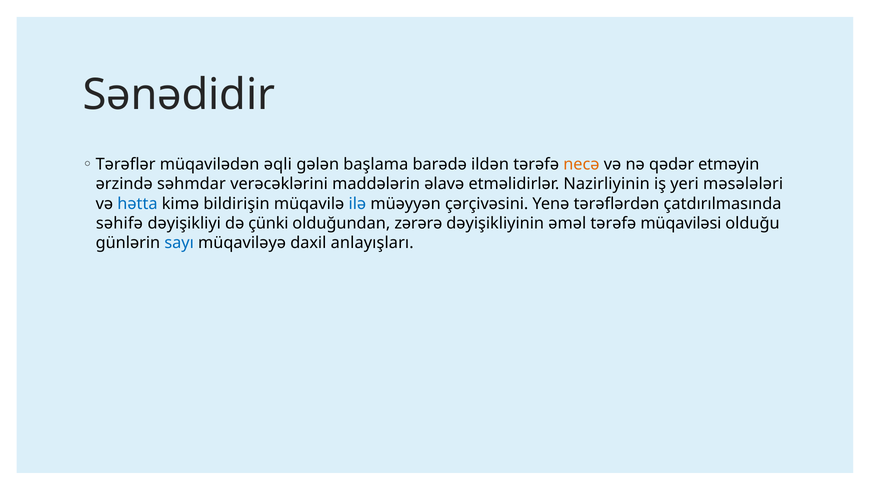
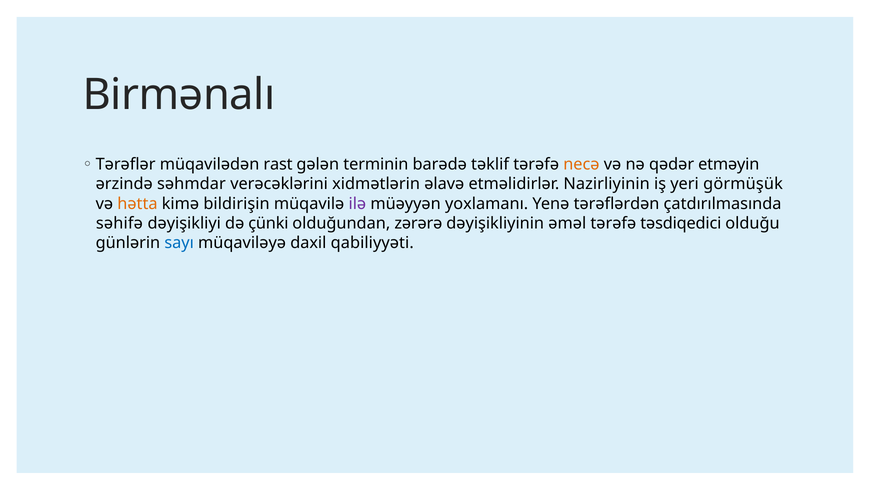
Sənədidir: Sənədidir -> Birmənalı
əqli: əqli -> rast
başlama: başlama -> terminin
ildən: ildən -> təklif
maddələrin: maddələrin -> xidmətlərin
məsələləri: məsələləri -> görmüşük
hətta colour: blue -> orange
ilə colour: blue -> purple
çərçivəsini: çərçivəsini -> yoxlamanı
müqaviləsi: müqaviləsi -> təsdiqedici
anlayışları: anlayışları -> qabiliyyəti
